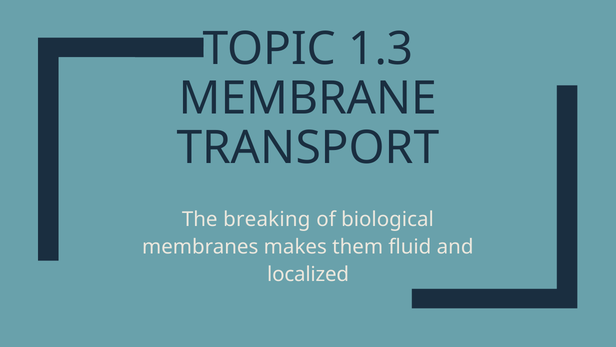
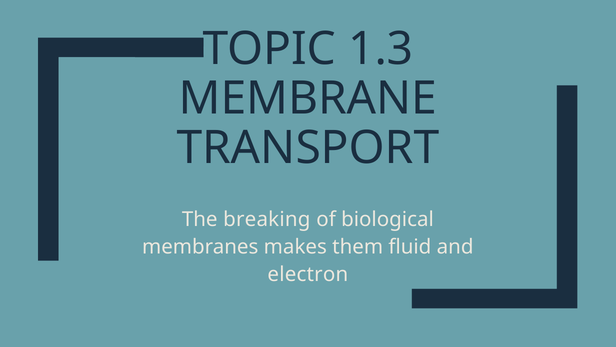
localized: localized -> electron
